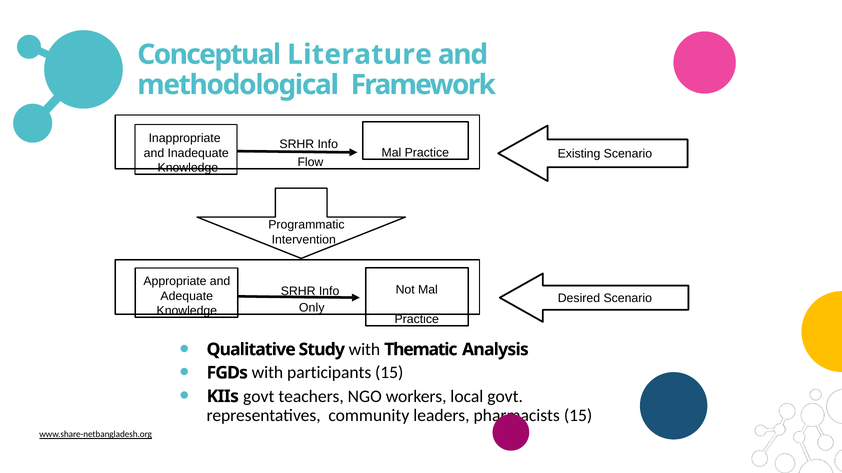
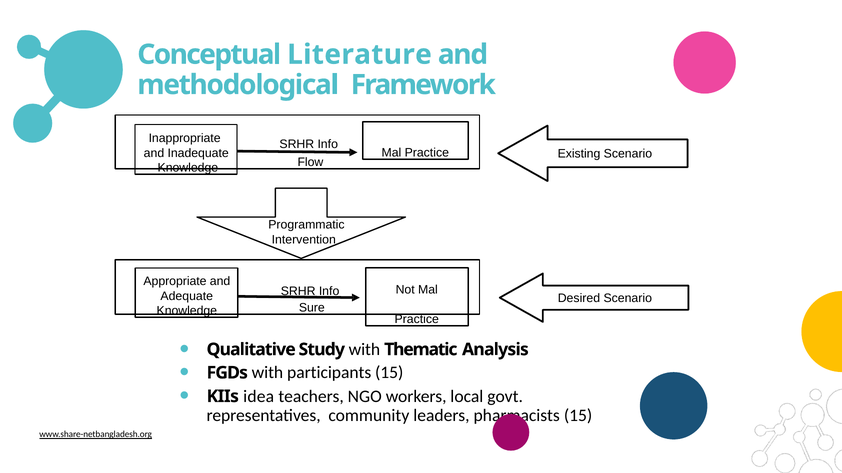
Only: Only -> Sure
KIIs govt: govt -> idea
